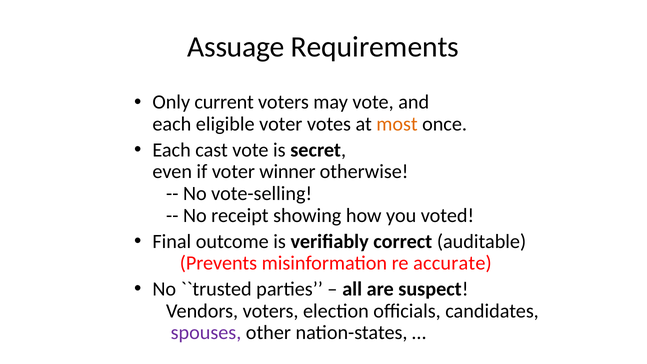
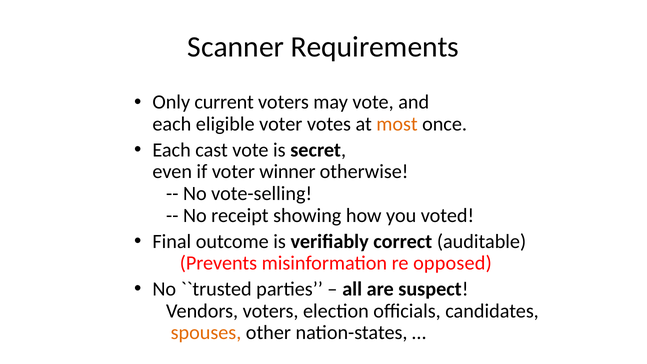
Assuage: Assuage -> Scanner
accurate: accurate -> opposed
spouses colour: purple -> orange
